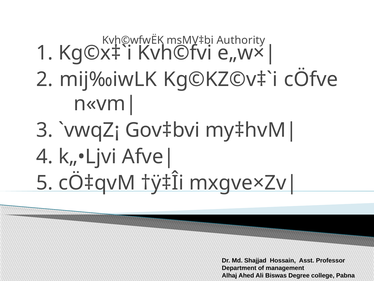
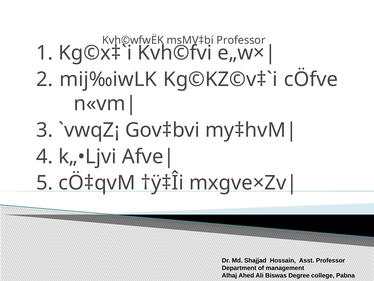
msMV‡bi Authority: Authority -> Professor
